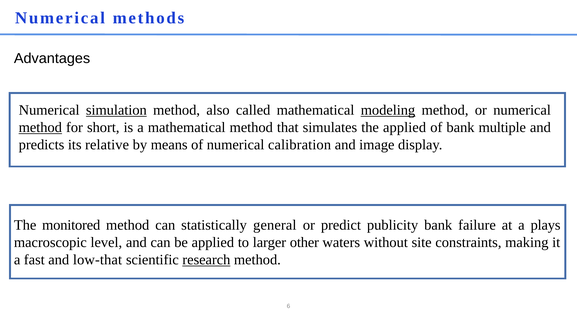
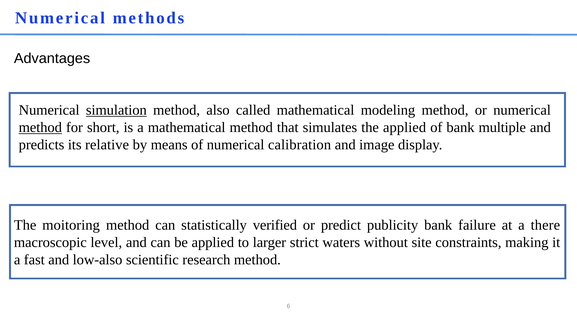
modeling underline: present -> none
monitored: monitored -> moitoring
general: general -> verified
plays: plays -> there
other: other -> strict
low-that: low-that -> low-also
research underline: present -> none
